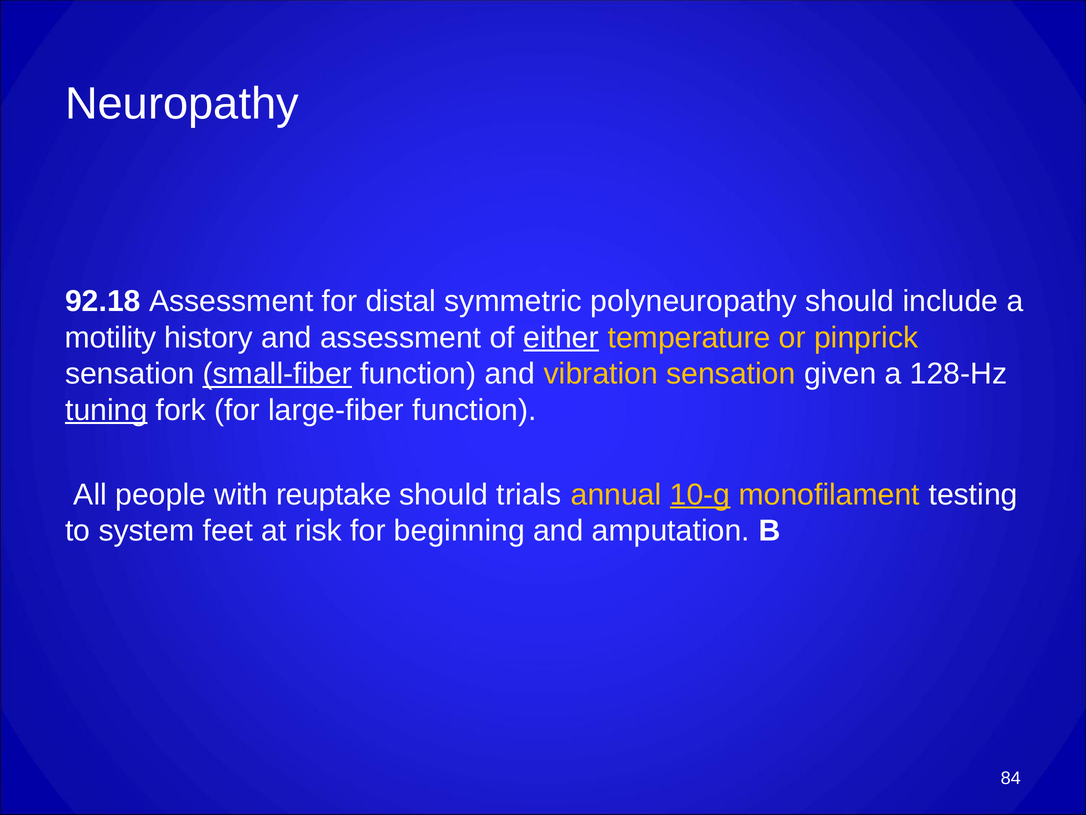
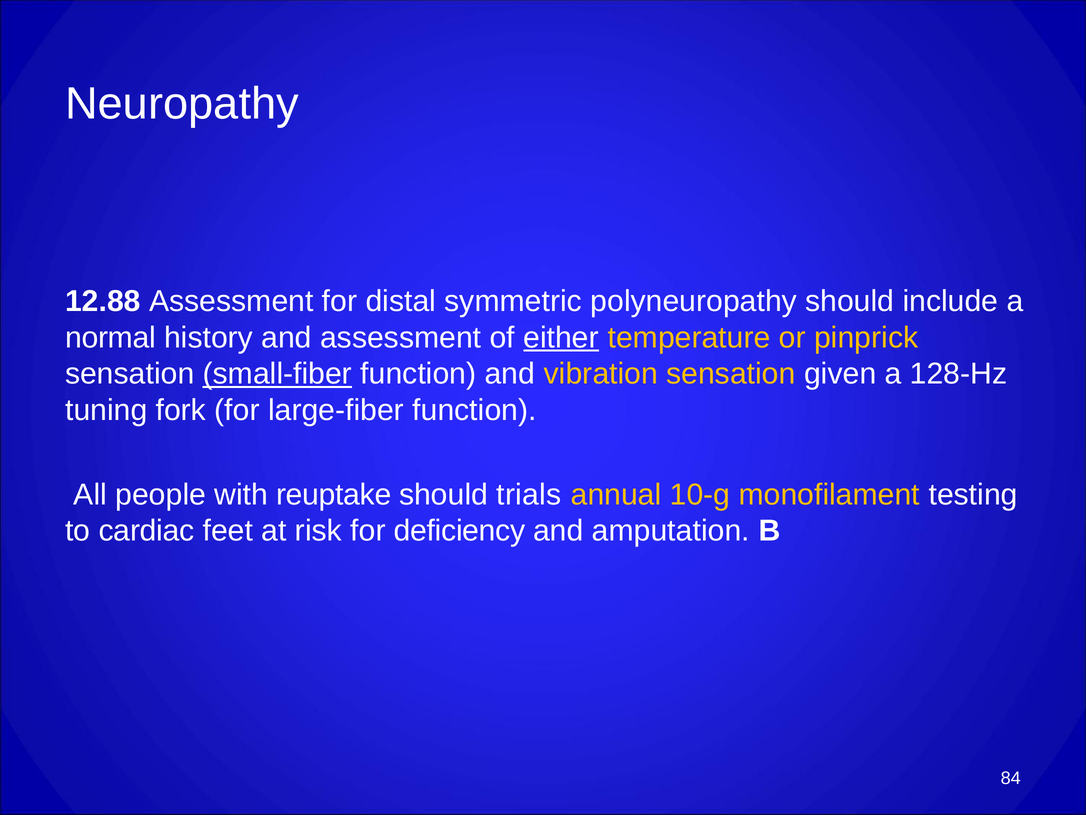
92.18: 92.18 -> 12.88
motility: motility -> normal
tuning underline: present -> none
10-g underline: present -> none
system: system -> cardiac
beginning: beginning -> deficiency
